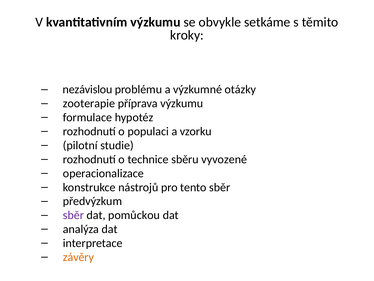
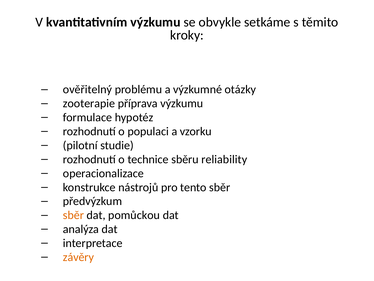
nezávislou: nezávislou -> ověřitelný
vyvozené: vyvozené -> reliability
sběr at (73, 215) colour: purple -> orange
